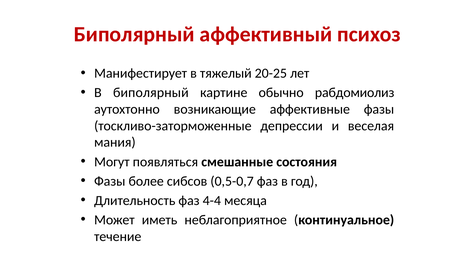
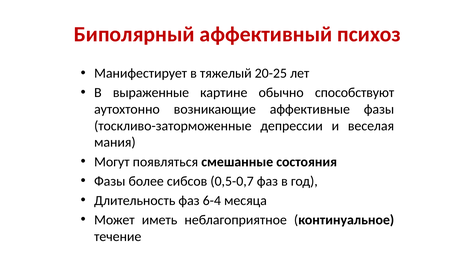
В биполярный: биполярный -> выраженные
рабдомиолиз: рабдомиолиз -> способствуют
4-4: 4-4 -> 6-4
